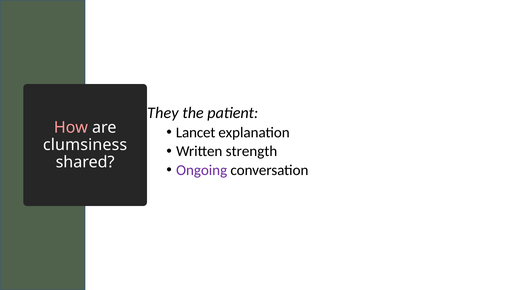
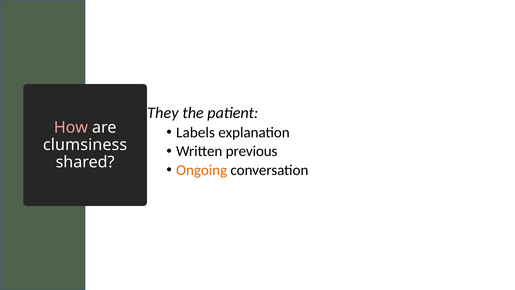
Lancet: Lancet -> Labels
strength: strength -> previous
Ongoing colour: purple -> orange
